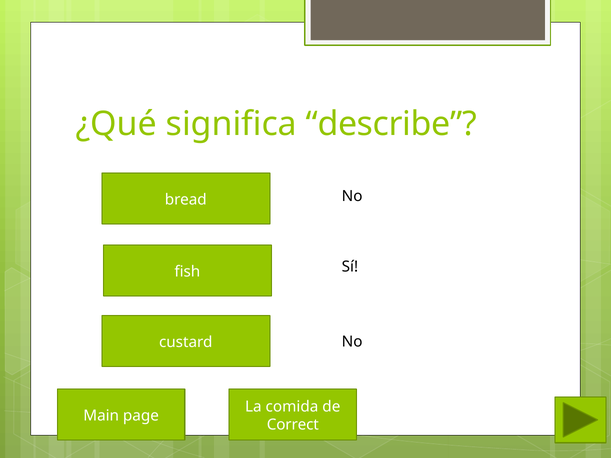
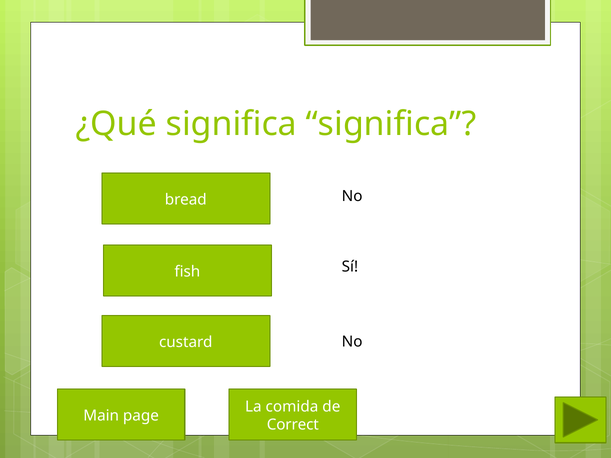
significa describe: describe -> significa
